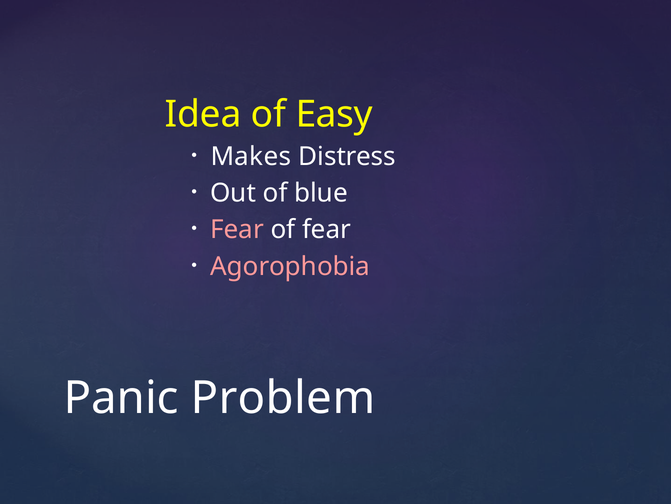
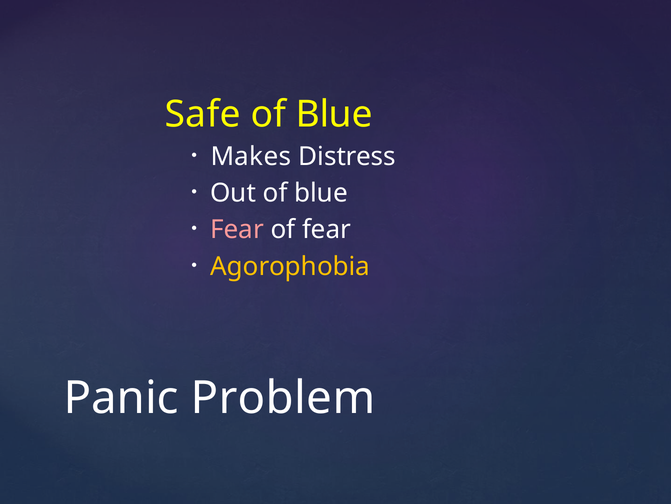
Idea: Idea -> Safe
Easy at (334, 114): Easy -> Blue
Agorophobia colour: pink -> yellow
